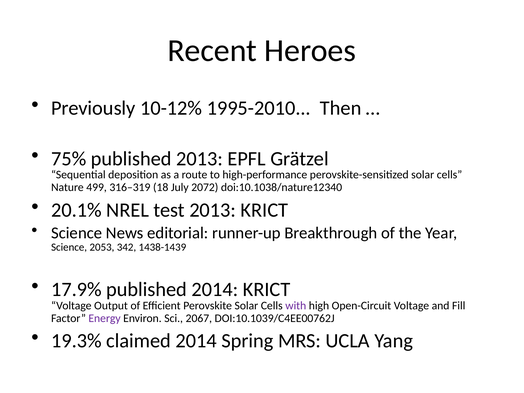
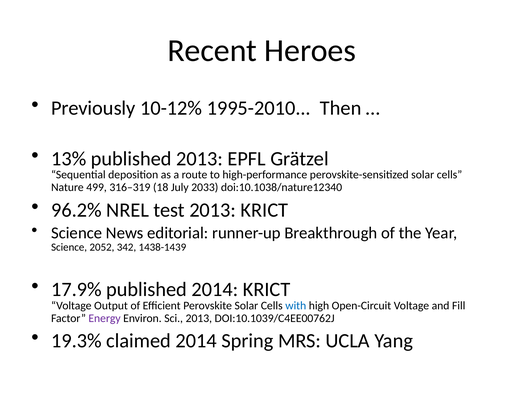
75%: 75% -> 13%
2072: 2072 -> 2033
20.1%: 20.1% -> 96.2%
2053: 2053 -> 2052
with colour: purple -> blue
Sci 2067: 2067 -> 2013
